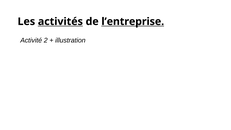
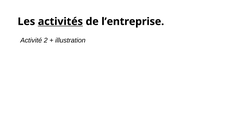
l’entreprise underline: present -> none
